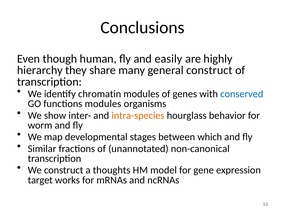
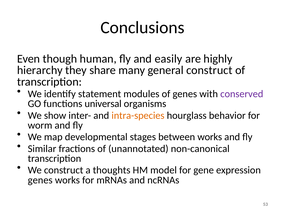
chromatin: chromatin -> statement
conserved colour: blue -> purple
functions modules: modules -> universal
between which: which -> works
target at (40, 180): target -> genes
